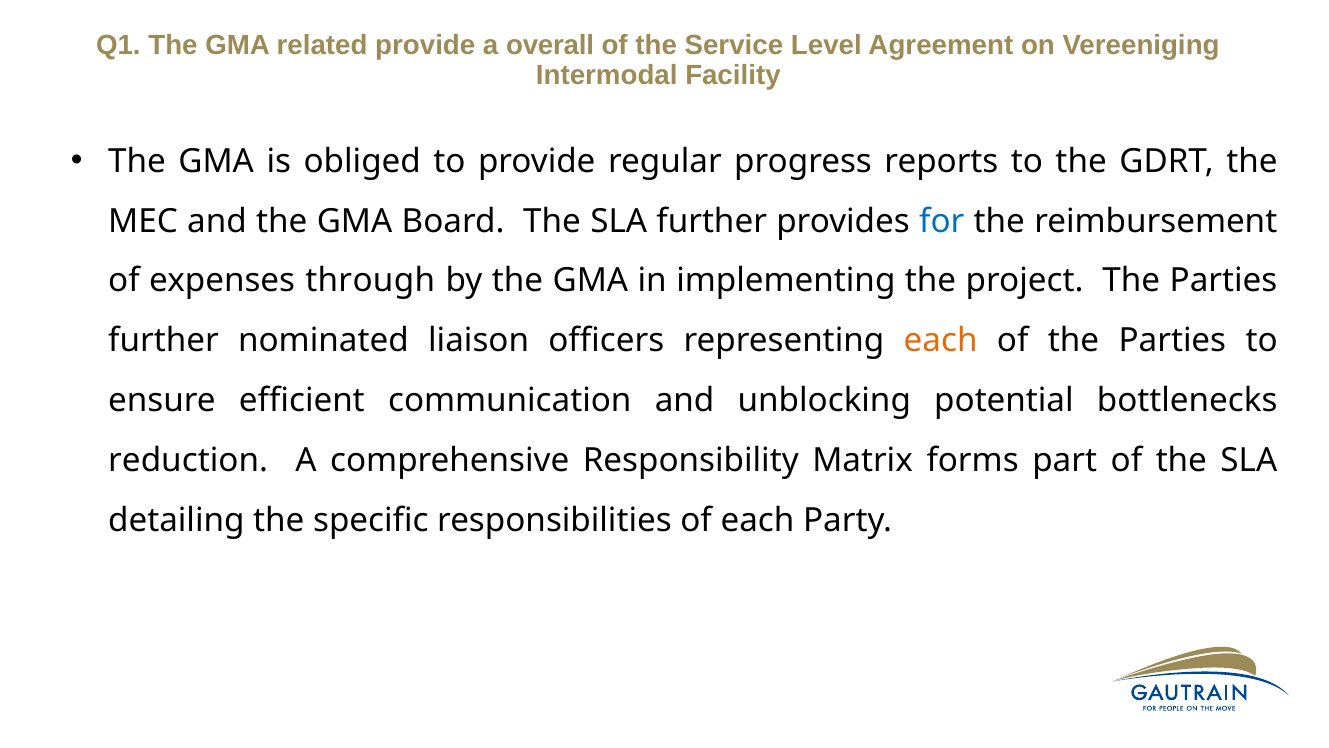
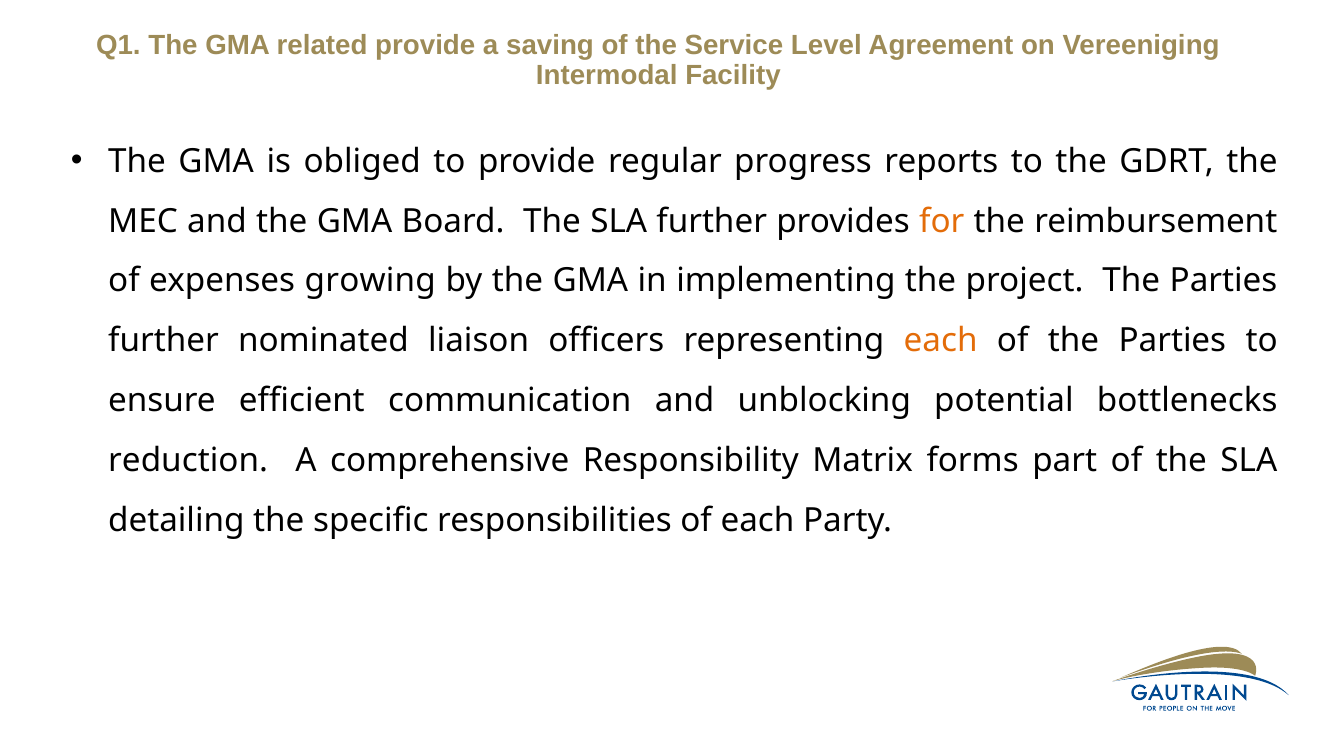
overall: overall -> saving
for colour: blue -> orange
through: through -> growing
